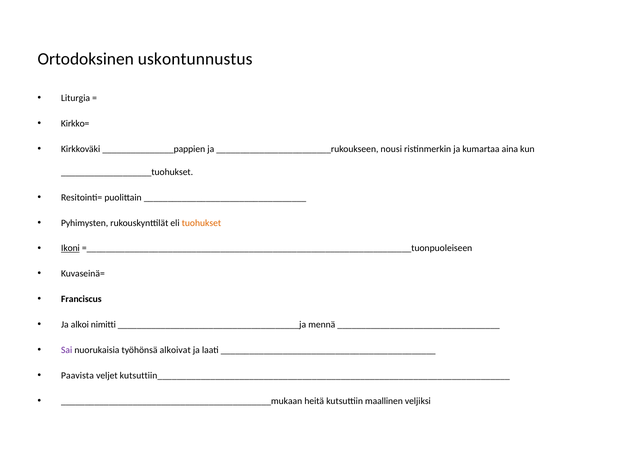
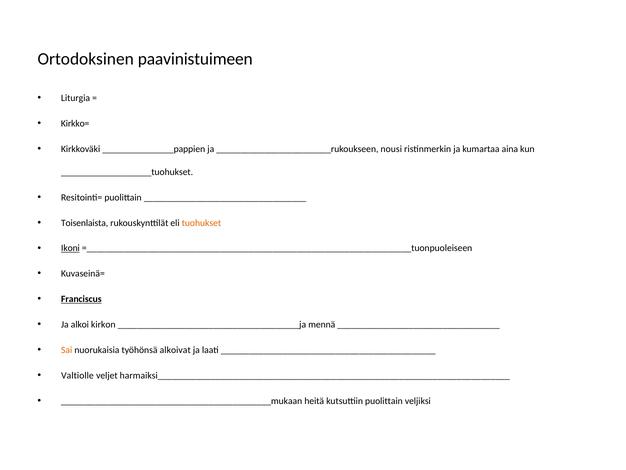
uskontunnustus: uskontunnustus -> paavinistuimeen
Pyhimysten: Pyhimysten -> Toisenlaista
Franciscus underline: none -> present
nimitti: nimitti -> kirkon
Sai colour: purple -> orange
Paavista: Paavista -> Valtiolle
kutsuttiin_________________________________________________________________________: kutsuttiin_________________________________________________________________________ -> harmaiksi_________________________________________________________________________
kutsuttiin maallinen: maallinen -> puolittain
